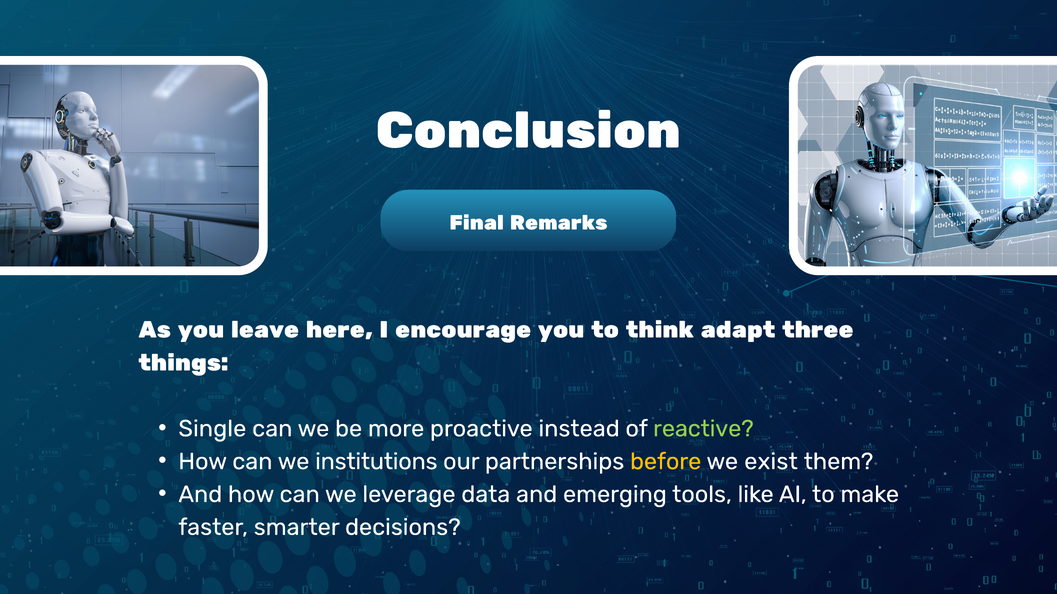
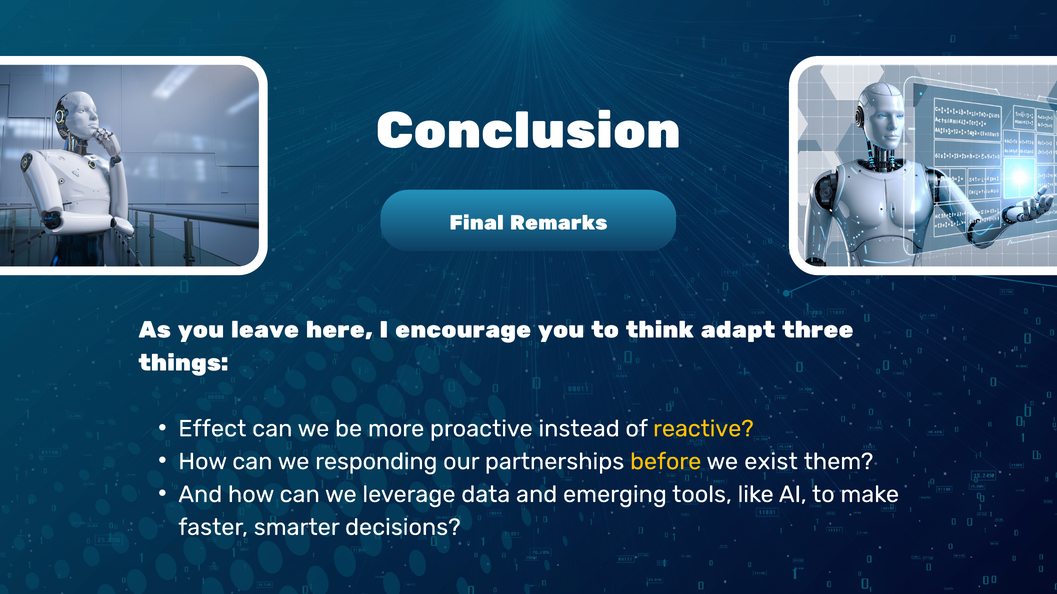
Single: Single -> Effect
reactive colour: light green -> yellow
institutions: institutions -> responding
